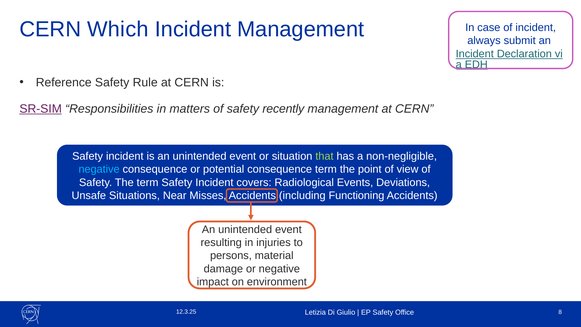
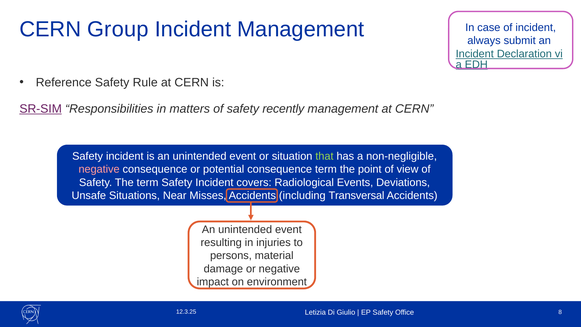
Which: Which -> Group
negative at (99, 169) colour: light blue -> pink
Functioning: Functioning -> Transversal
